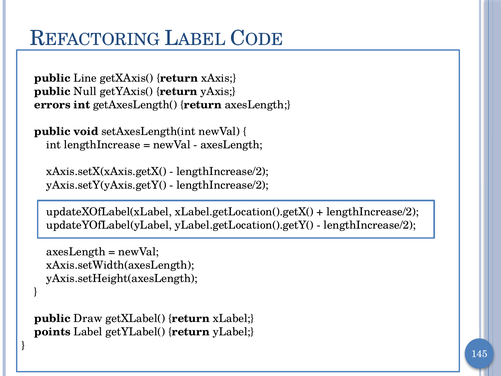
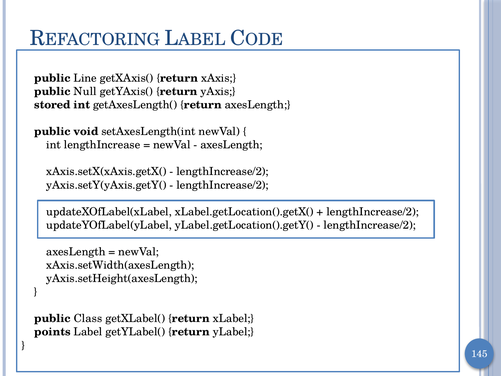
errors: errors -> stored
Draw: Draw -> Class
